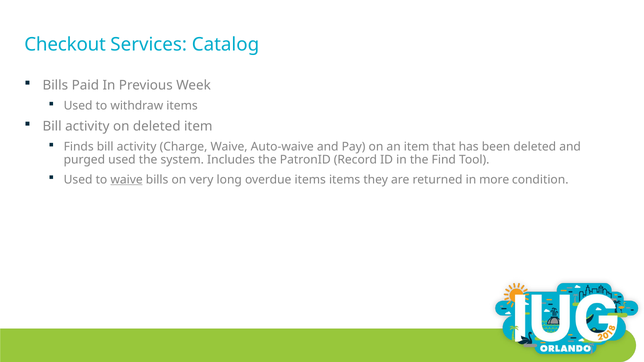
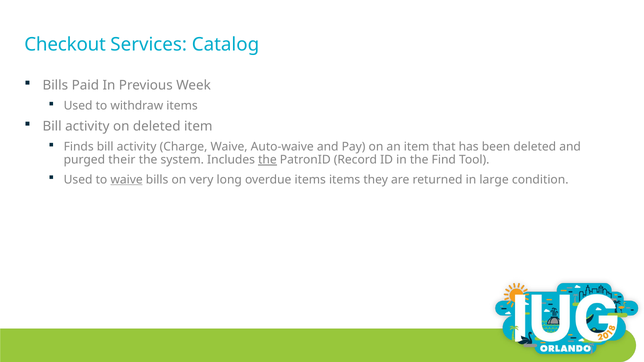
purged used: used -> their
the at (267, 160) underline: none -> present
more: more -> large
